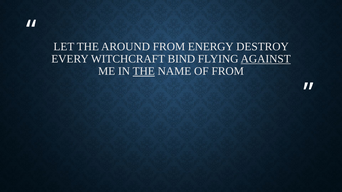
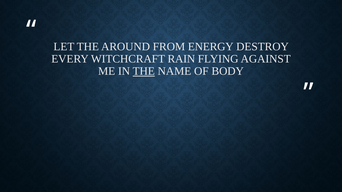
BIND: BIND -> RAIN
AGAINST underline: present -> none
OF FROM: FROM -> BODY
